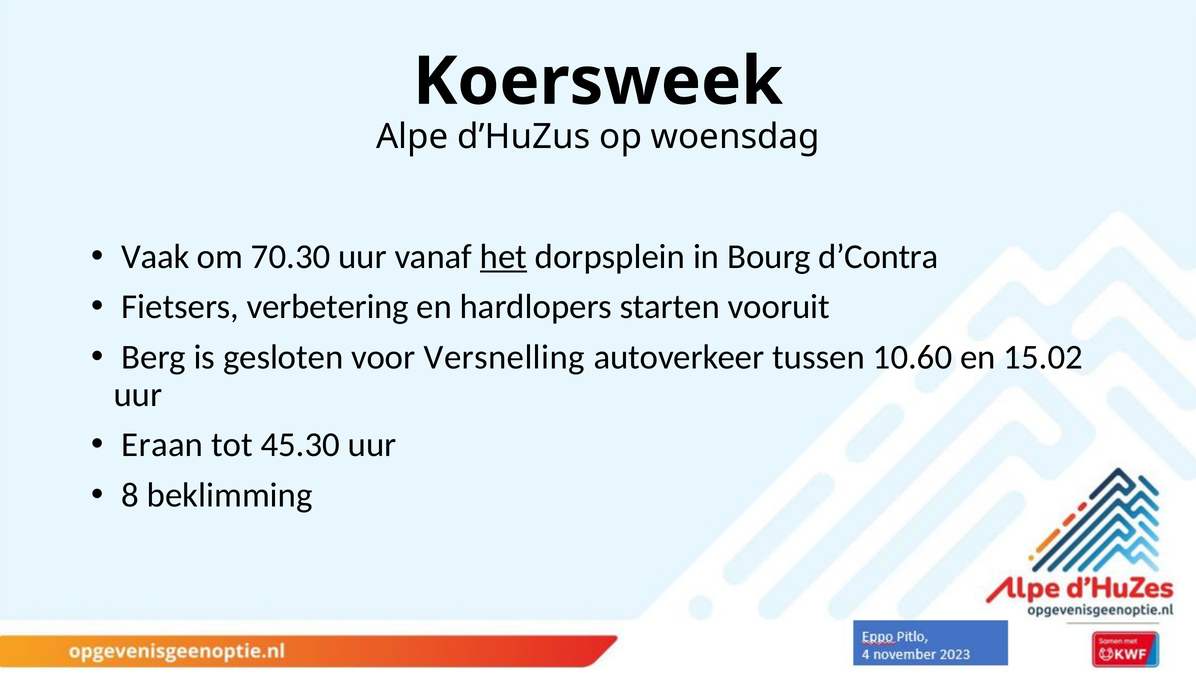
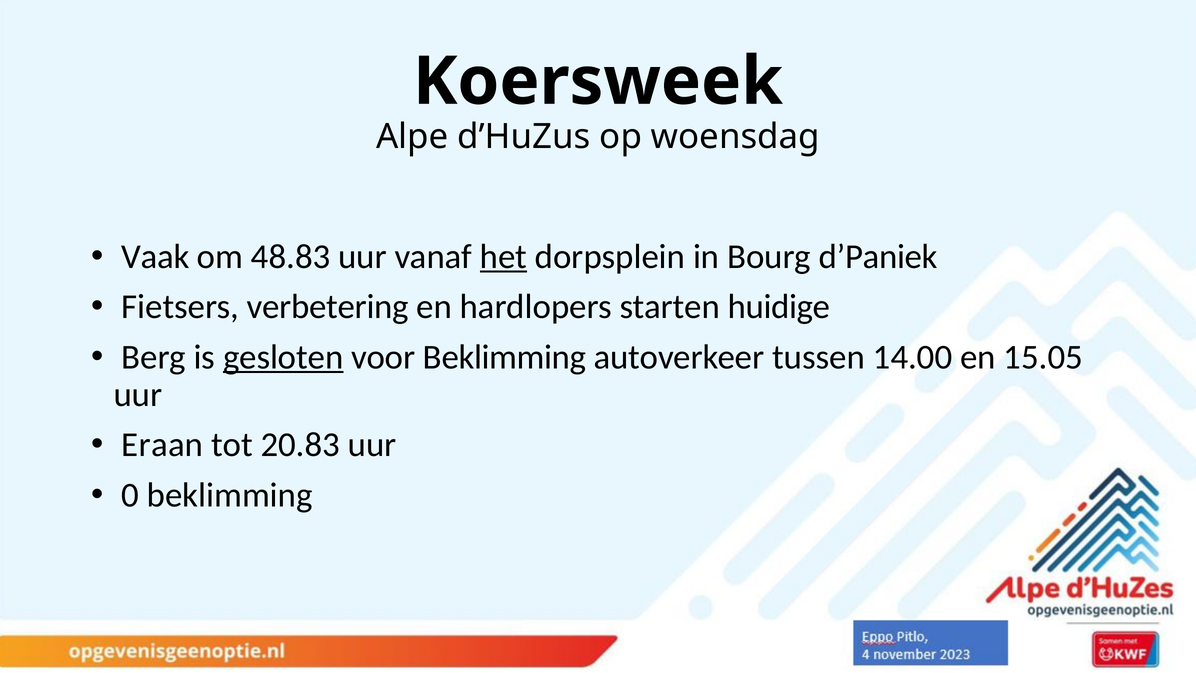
70.30: 70.30 -> 48.83
d’Contra: d’Contra -> d’Paniek
vooruit: vooruit -> huidige
gesloten underline: none -> present
voor Versnelling: Versnelling -> Beklimming
10.60: 10.60 -> 14.00
15.02: 15.02 -> 15.05
45.30: 45.30 -> 20.83
8: 8 -> 0
